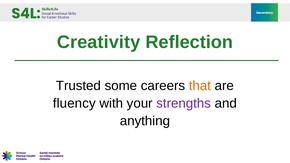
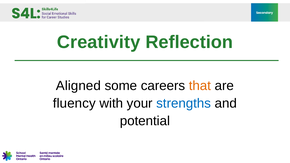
Trusted: Trusted -> Aligned
strengths colour: purple -> blue
anything: anything -> potential
